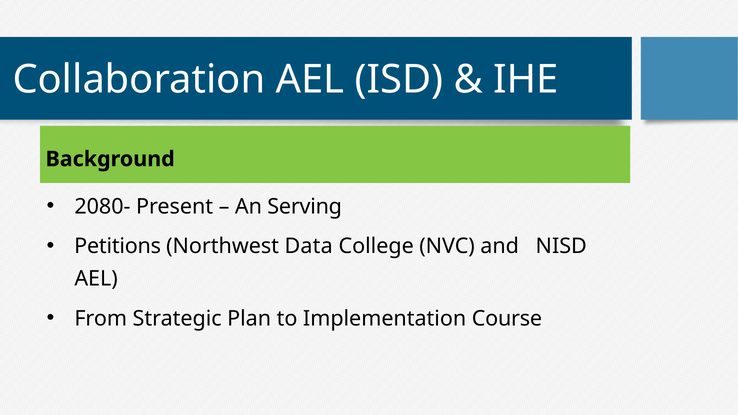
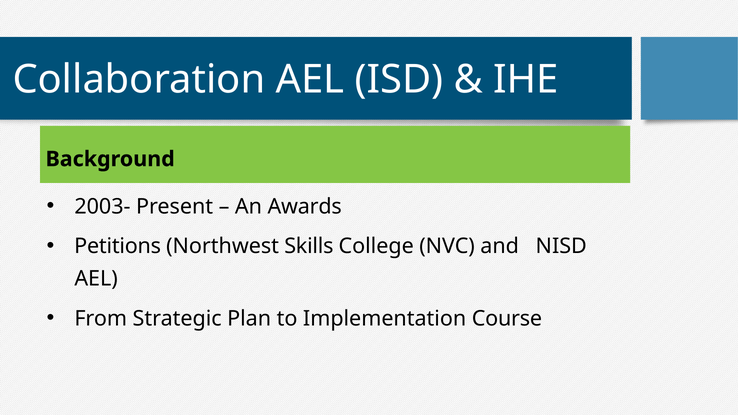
2080-: 2080- -> 2003-
Serving: Serving -> Awards
Data: Data -> Skills
